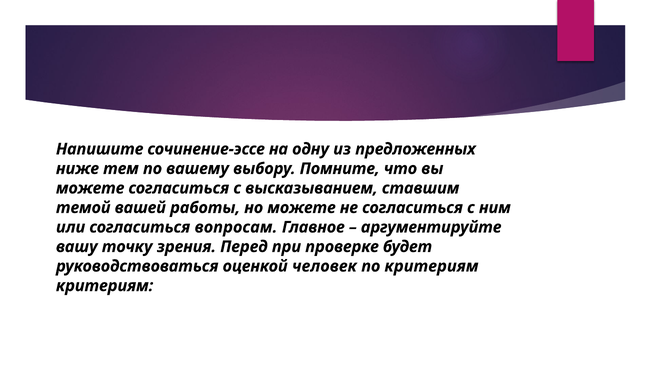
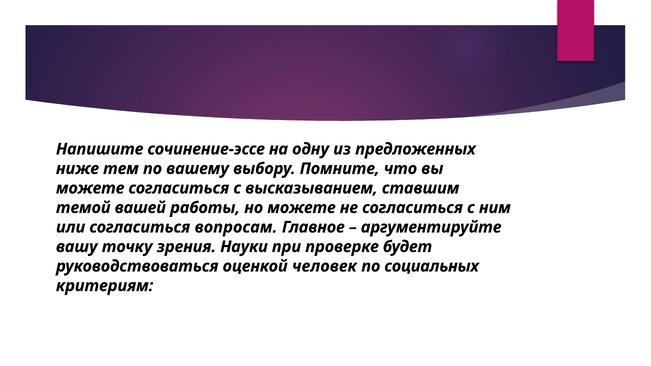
Перед: Перед -> Науки
по критериям: критериям -> социальных
